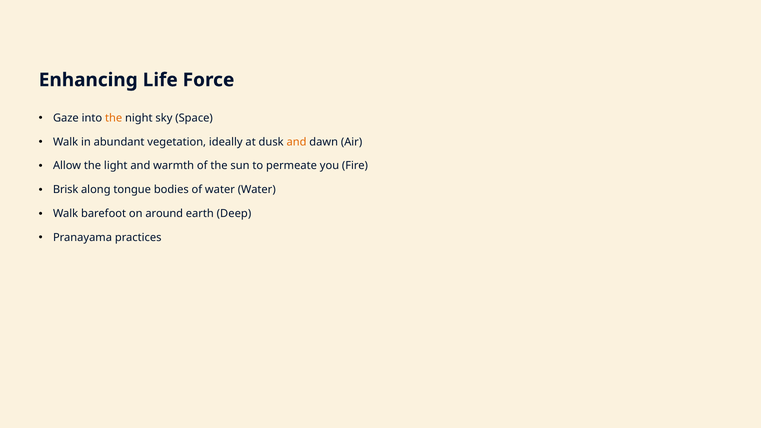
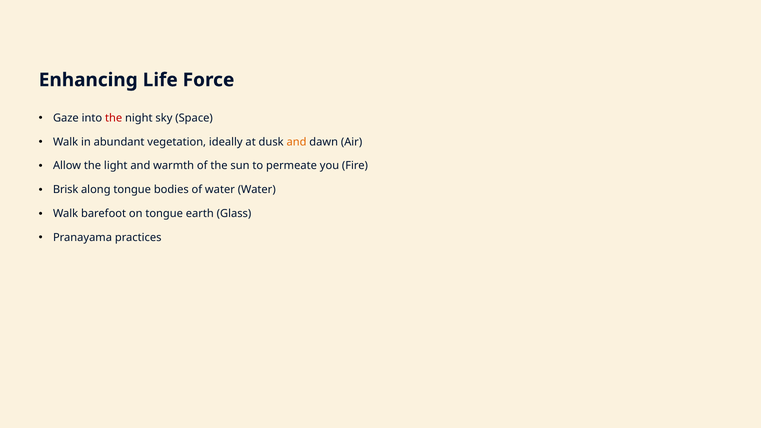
the at (114, 118) colour: orange -> red
on around: around -> tongue
Deep: Deep -> Glass
